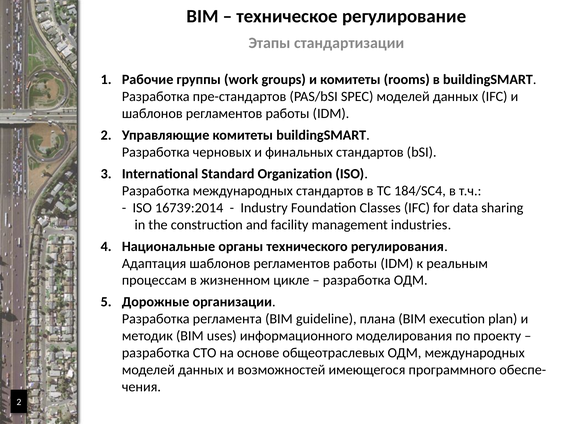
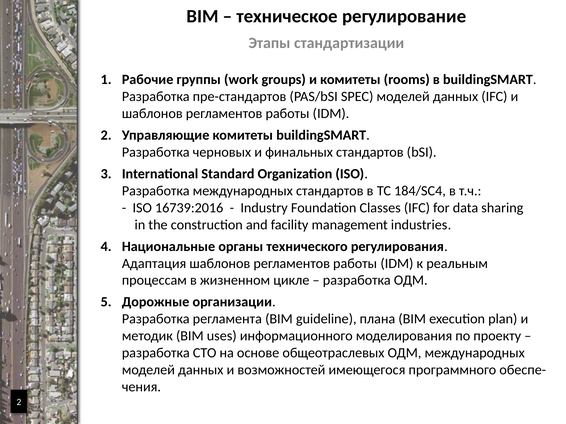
16739:2014: 16739:2014 -> 16739:2016
